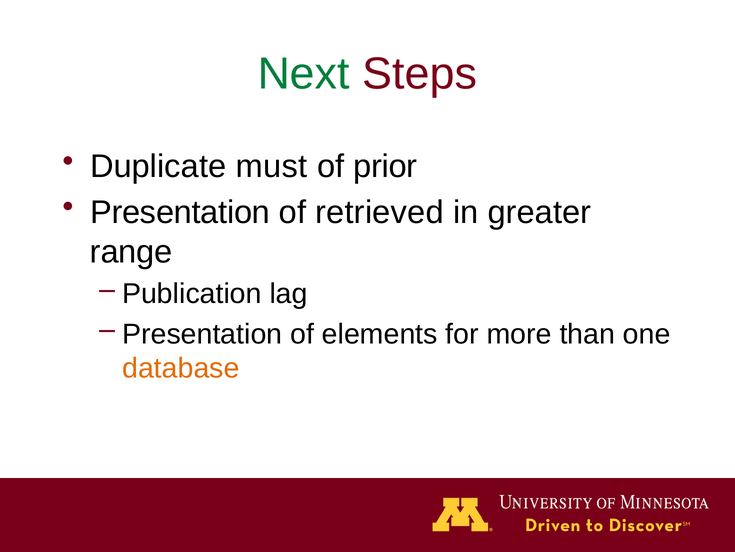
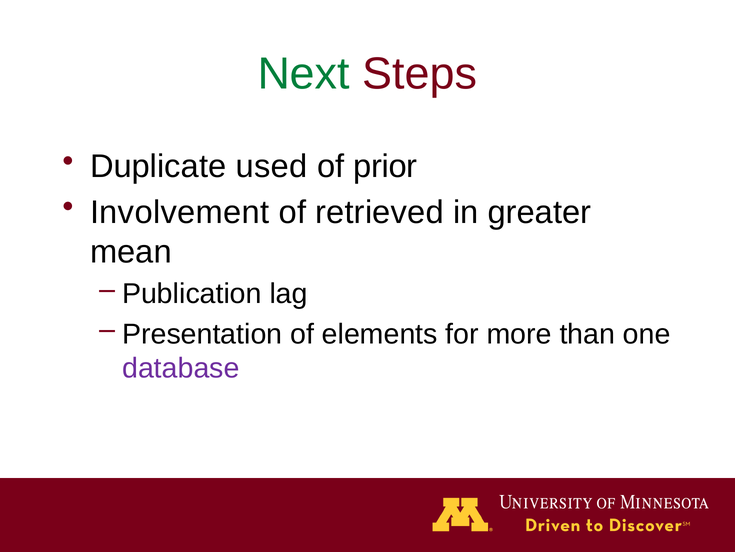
must: must -> used
Presentation at (180, 212): Presentation -> Involvement
range: range -> mean
database colour: orange -> purple
